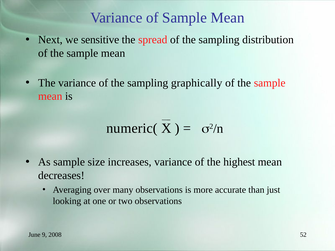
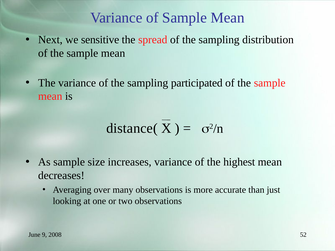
graphically: graphically -> participated
numeric(: numeric( -> distance(
